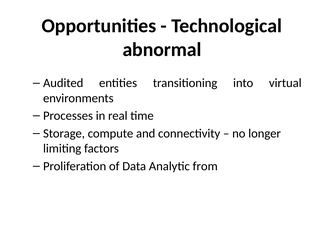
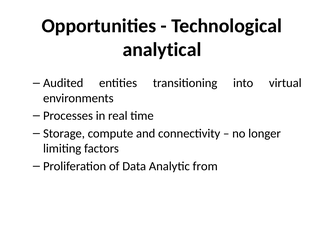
abnormal: abnormal -> analytical
